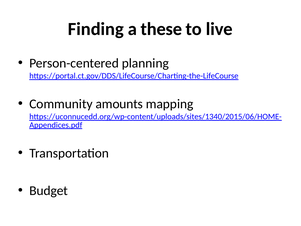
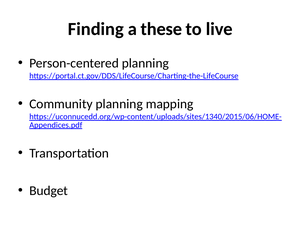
Community amounts: amounts -> planning
